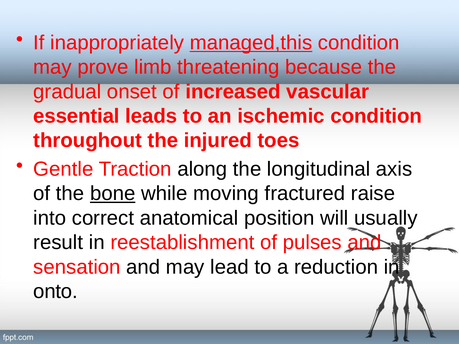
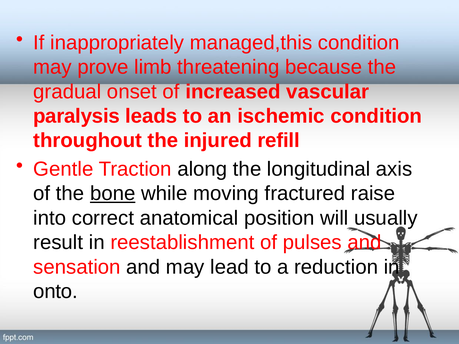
managed,this underline: present -> none
essential: essential -> paralysis
toes: toes -> refill
